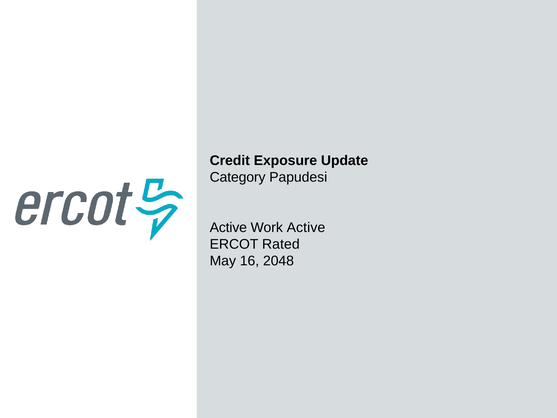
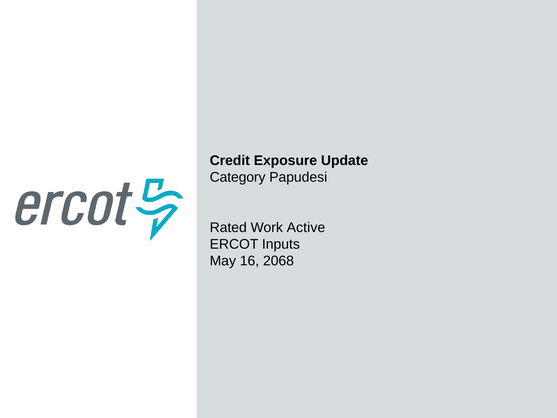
Active at (228, 227): Active -> Rated
Rated: Rated -> Inputs
2048: 2048 -> 2068
